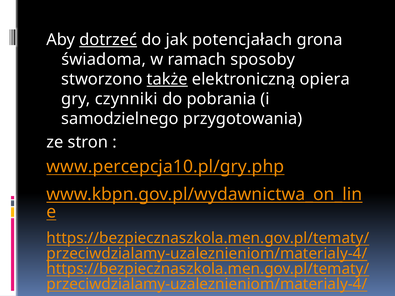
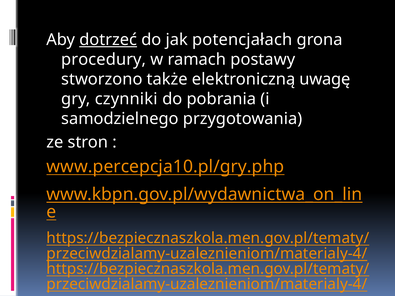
świadoma: świadoma -> procedury
sposoby: sposoby -> postawy
także underline: present -> none
opiera: opiera -> uwagę
